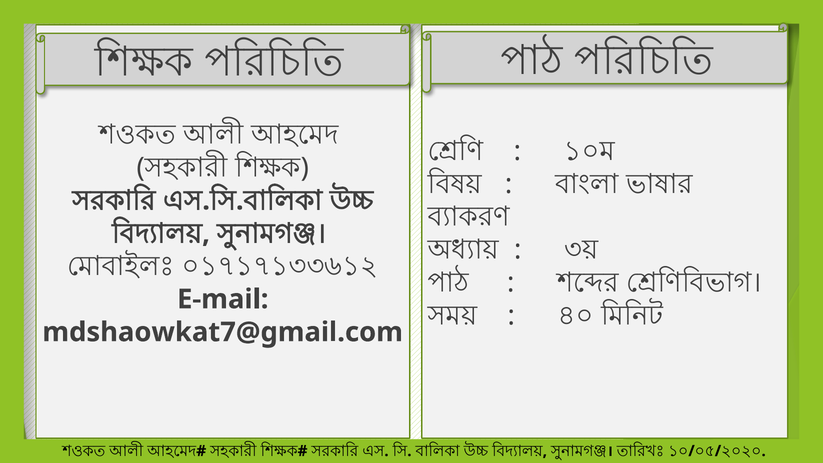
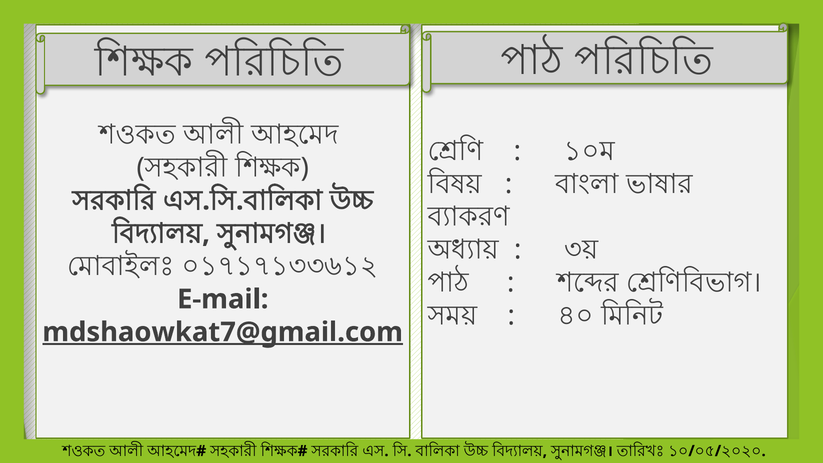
mdshaowkat7@gmail.com underline: none -> present
